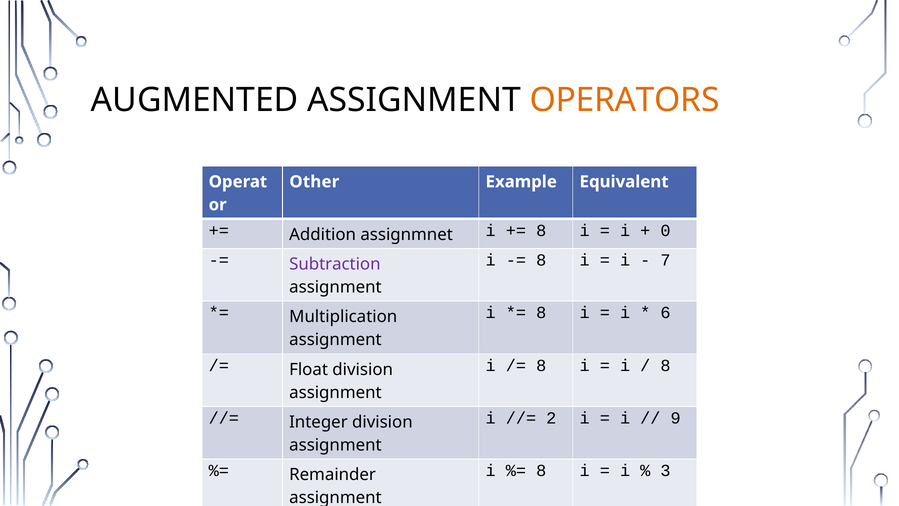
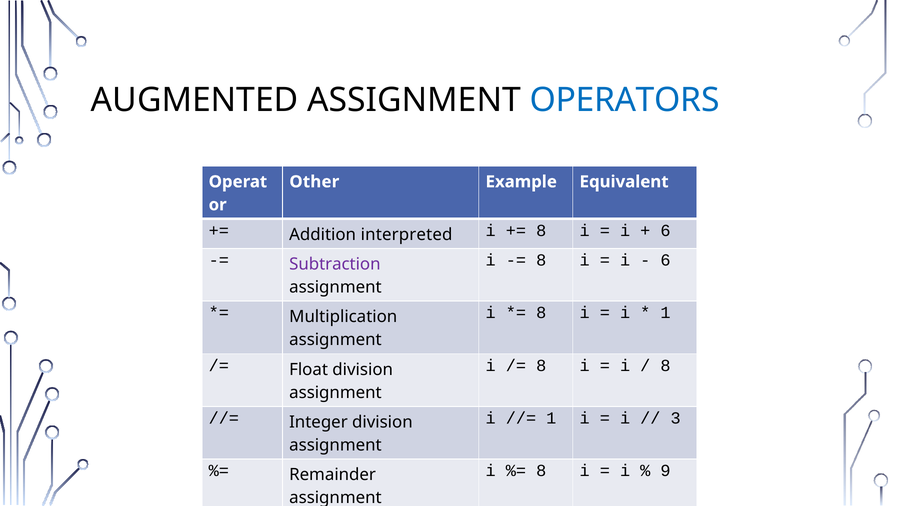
OPERATORS colour: orange -> blue
Addition assignmnet: assignmnet -> interpreted
0 at (666, 230): 0 -> 6
7 at (666, 260): 7 -> 6
6 at (666, 313): 6 -> 1
2 at (551, 418): 2 -> 1
9: 9 -> 3
3: 3 -> 9
